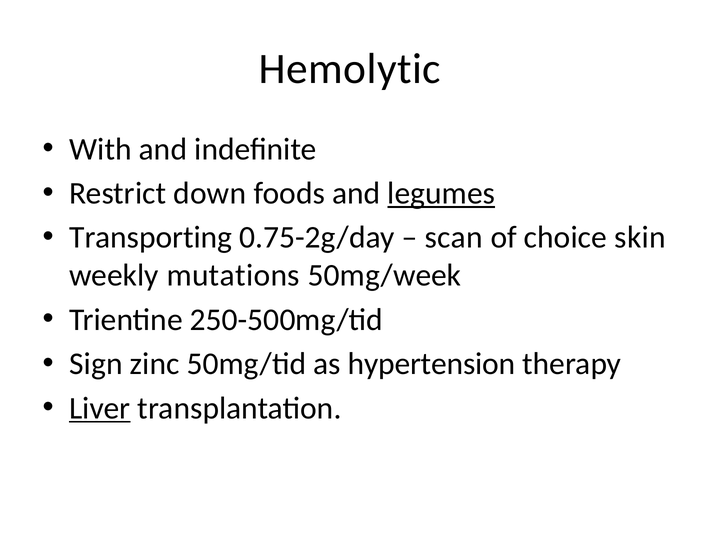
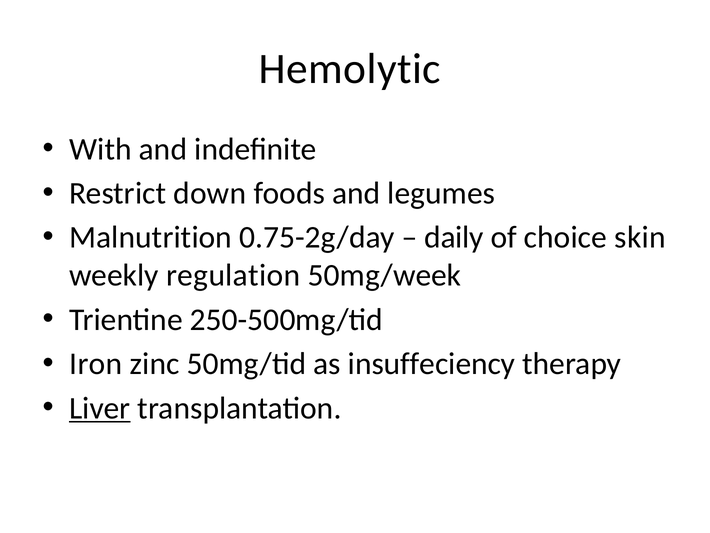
legumes underline: present -> none
Transporting: Transporting -> Malnutrition
scan: scan -> daily
mutations: mutations -> regulation
Sign: Sign -> Iron
hypertension: hypertension -> insuffeciency
